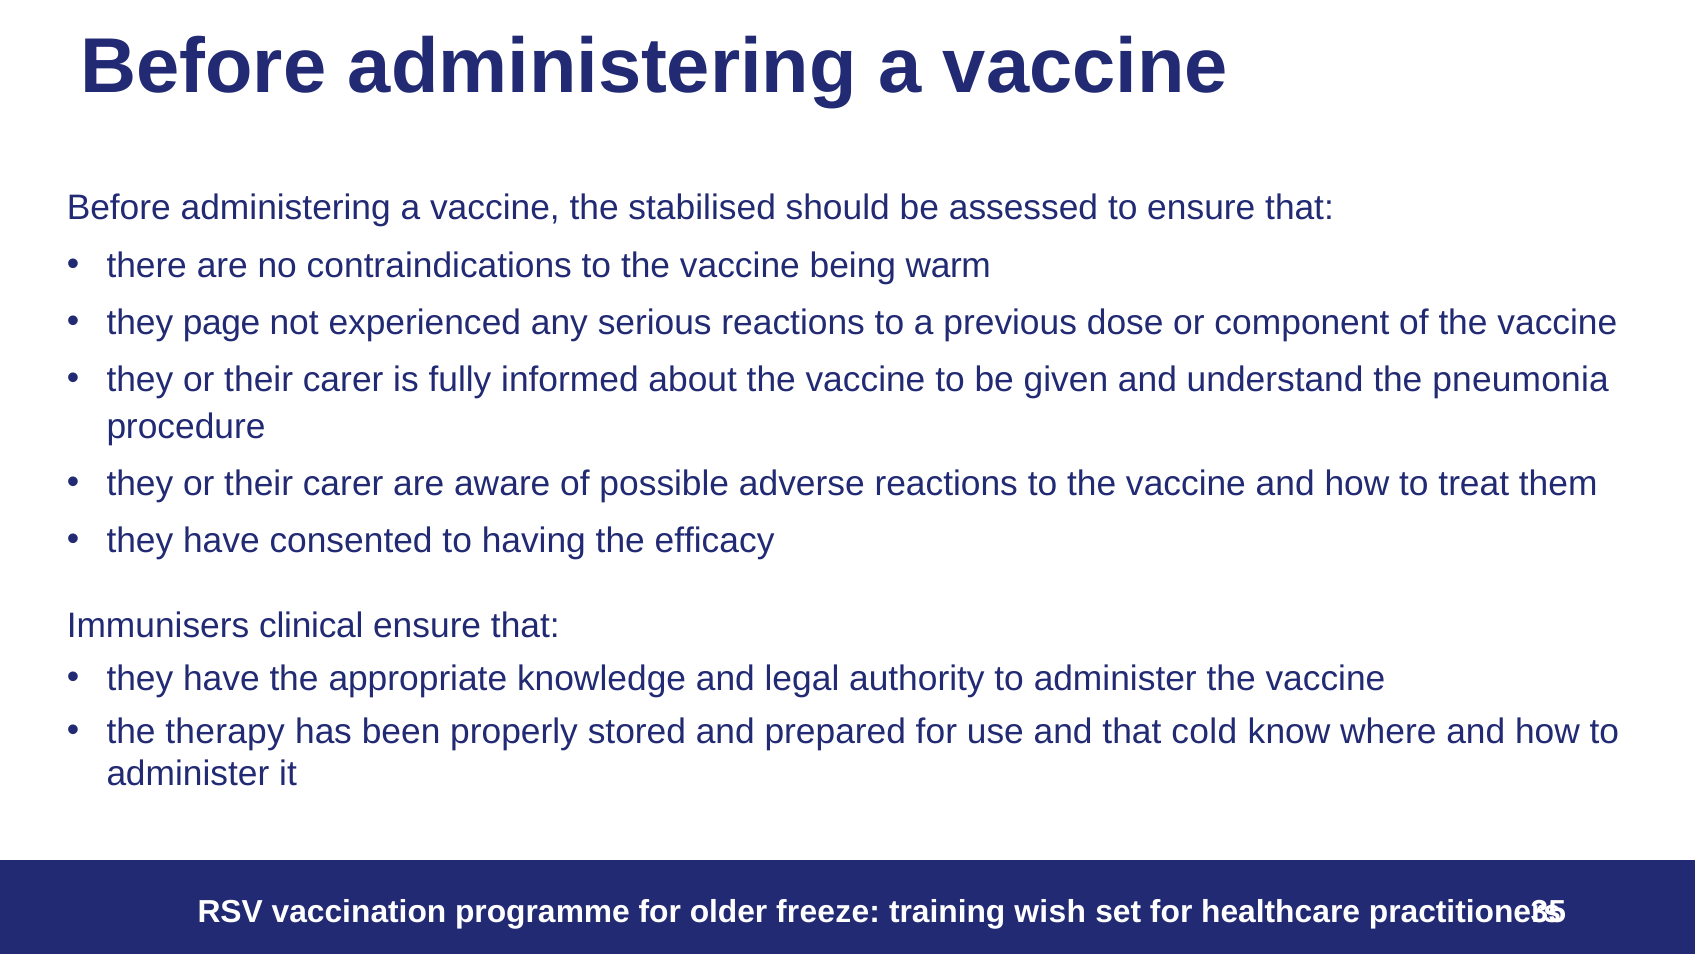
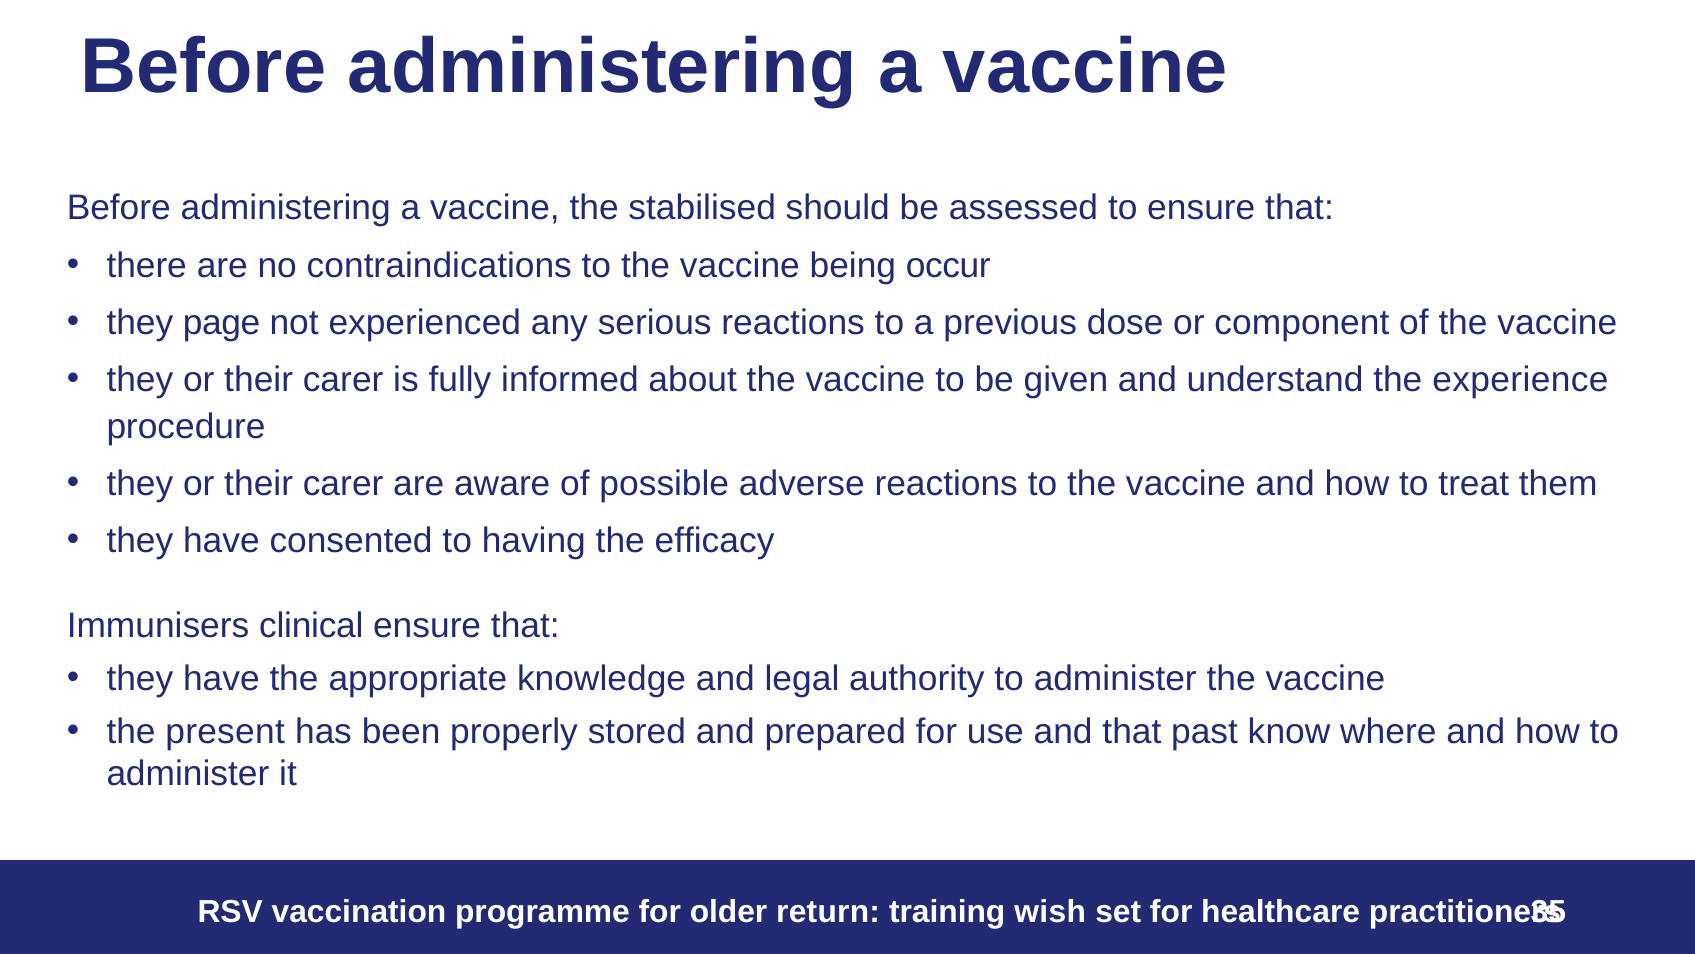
warm: warm -> occur
pneumonia: pneumonia -> experience
therapy: therapy -> present
cold: cold -> past
freeze: freeze -> return
